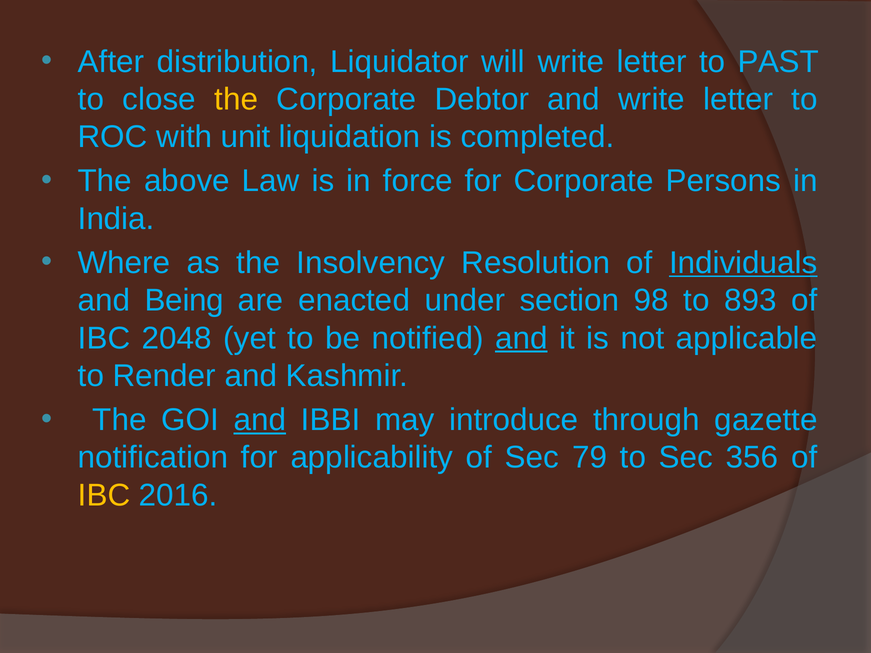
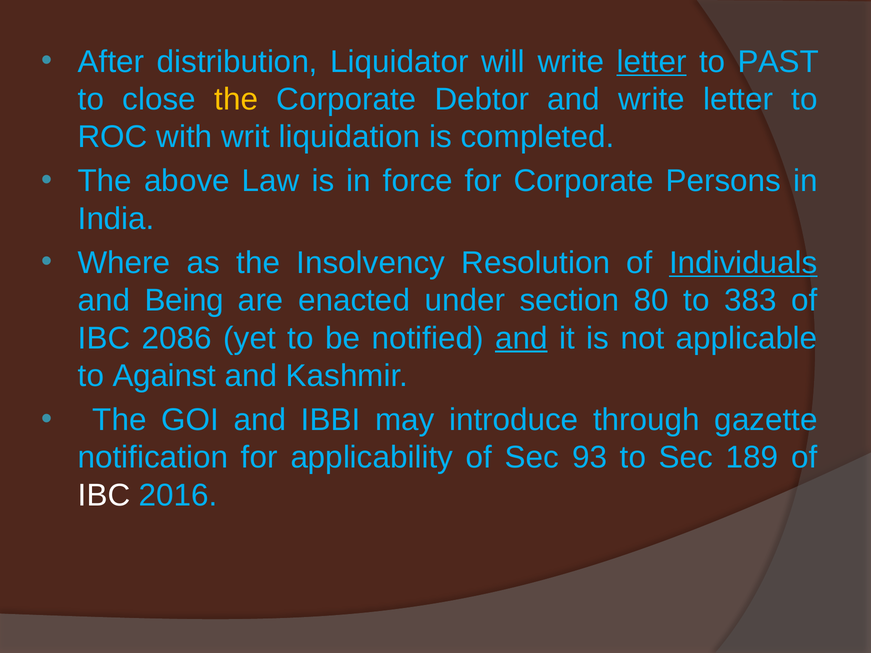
letter at (652, 62) underline: none -> present
unit: unit -> writ
98: 98 -> 80
893: 893 -> 383
2048: 2048 -> 2086
Render: Render -> Against
and at (260, 420) underline: present -> none
79: 79 -> 93
356: 356 -> 189
IBC at (104, 495) colour: yellow -> white
